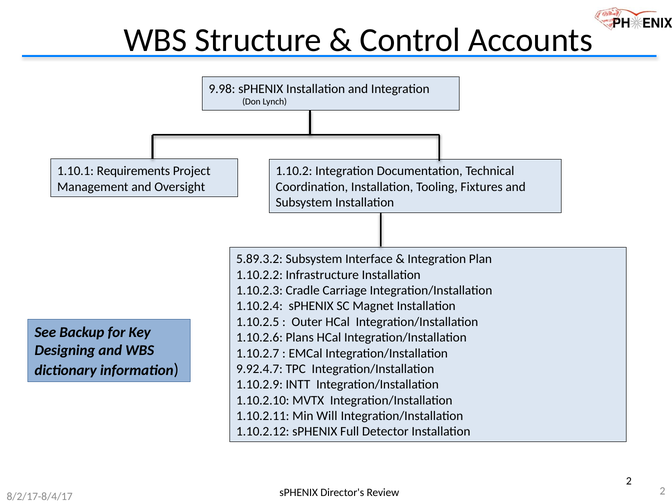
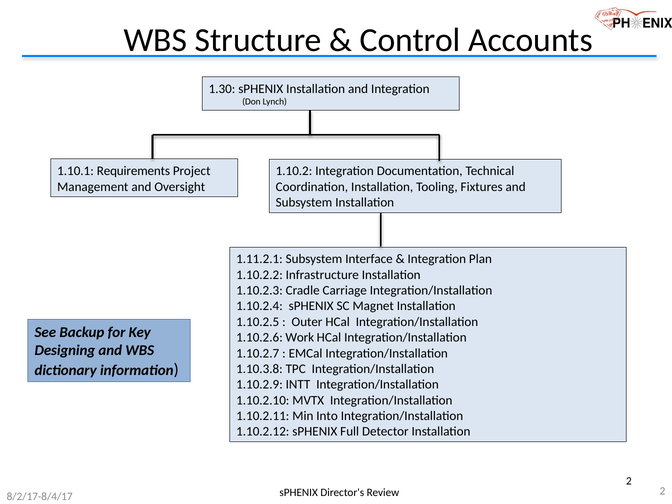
9.98: 9.98 -> 1.30
5.89.3.2: 5.89.3.2 -> 1.11.2.1
Plans: Plans -> Work
9.92.4.7: 9.92.4.7 -> 1.10.3.8
Will: Will -> Into
